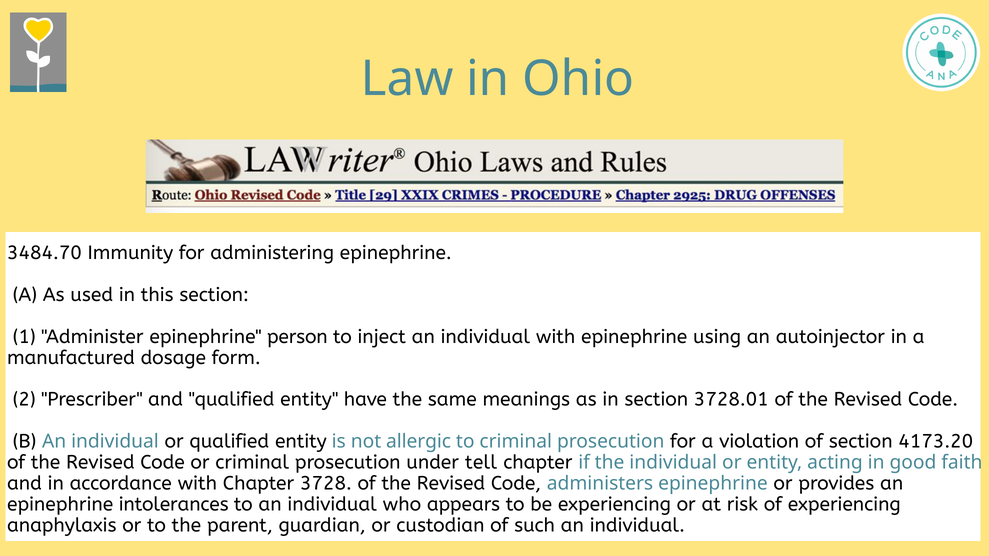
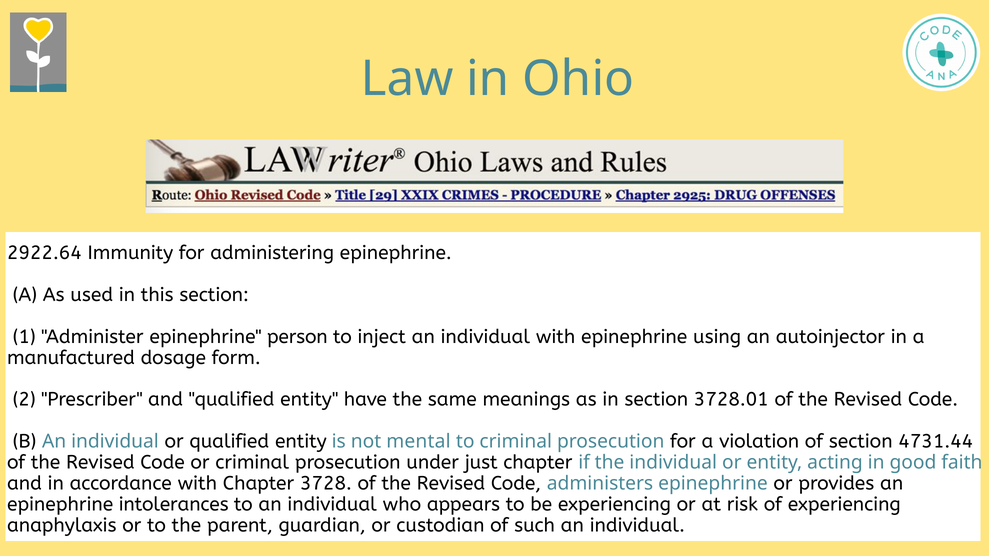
3484.70: 3484.70 -> 2922.64
allergic: allergic -> mental
4173.20: 4173.20 -> 4731.44
tell: tell -> just
